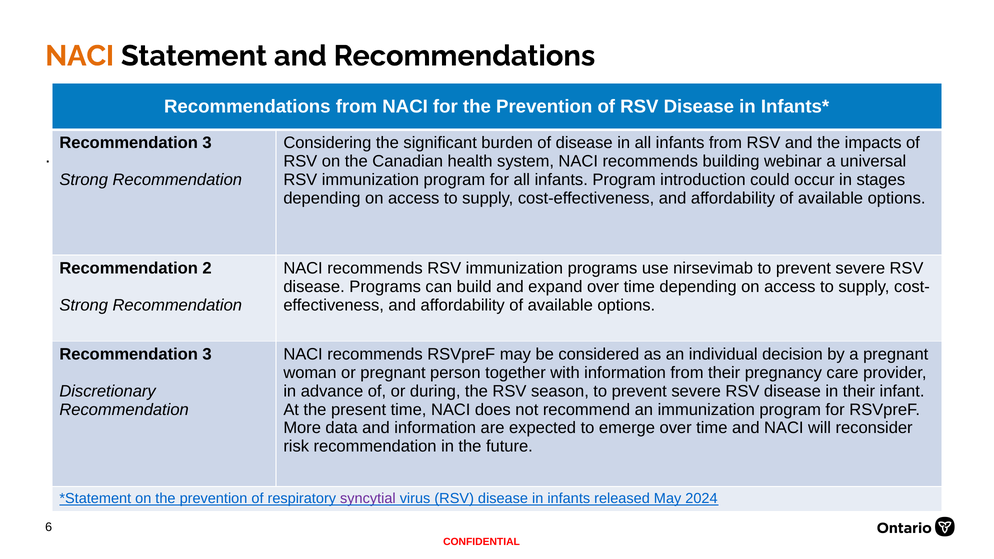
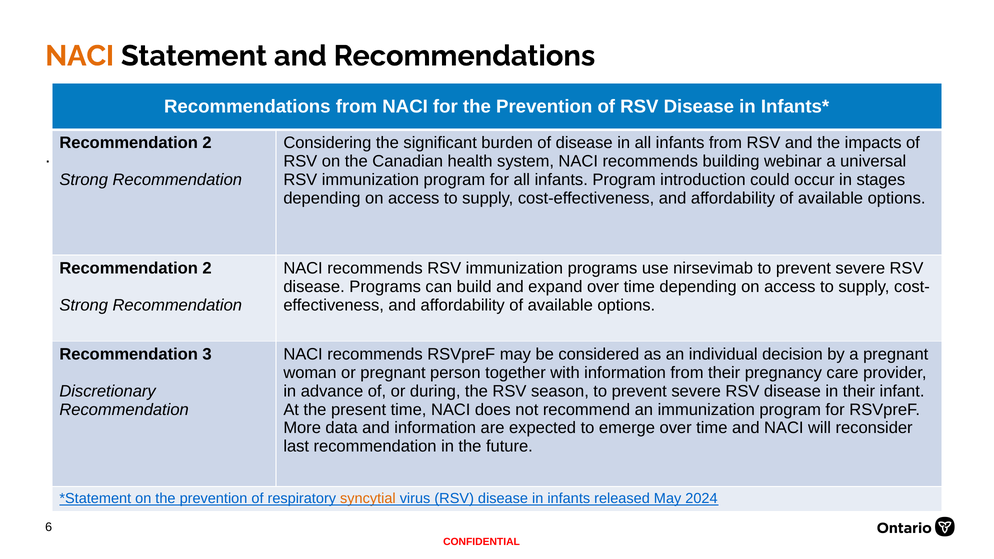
3 at (207, 143): 3 -> 2
risk: risk -> last
syncytial colour: purple -> orange
